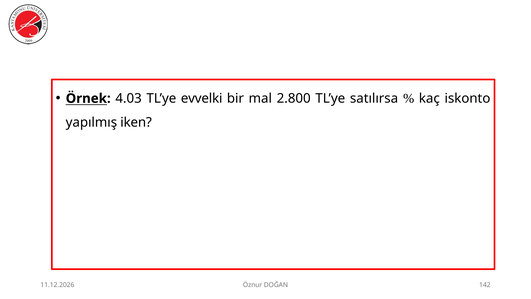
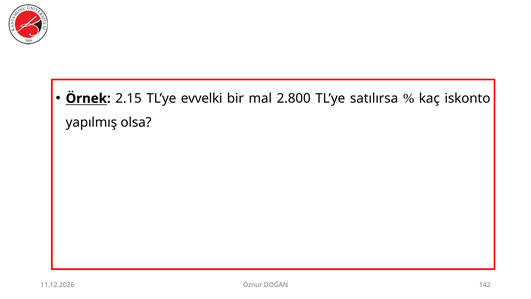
4.03: 4.03 -> 2.15
iken: iken -> olsa
